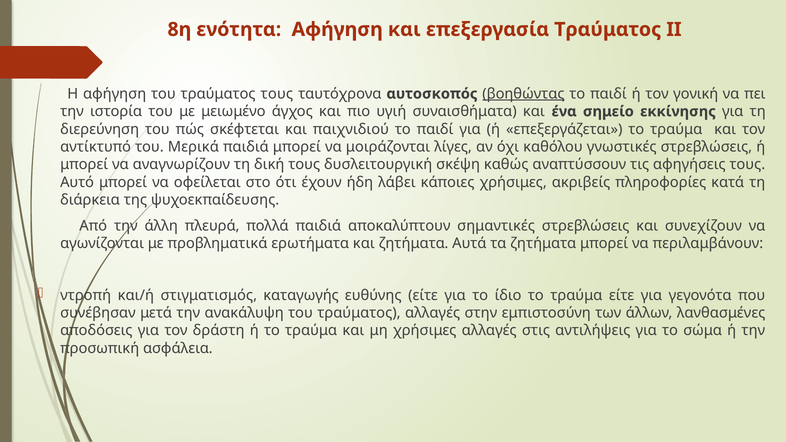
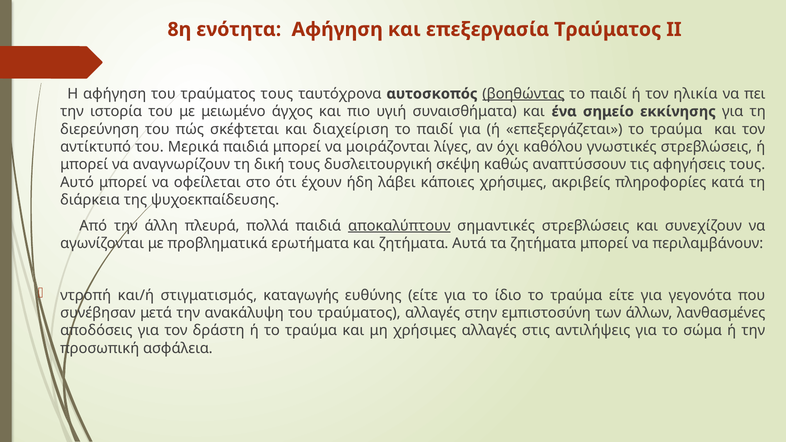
γονική: γονική -> ηλικία
παιχνιδιού: παιχνιδιού -> διαχείριση
αποκαλύπτουν underline: none -> present
